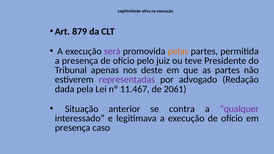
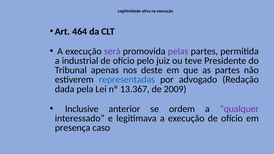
879: 879 -> 464
pelas colour: orange -> purple
a presença: presença -> industrial
representadas colour: purple -> blue
11.467: 11.467 -> 13.367
2061: 2061 -> 2009
Situação: Situação -> Inclusive
contra: contra -> ordem
